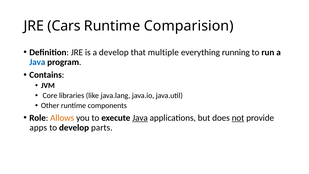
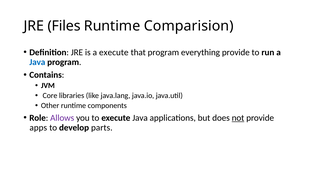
Cars: Cars -> Files
a develop: develop -> execute
that multiple: multiple -> program
everything running: running -> provide
Allows colour: orange -> purple
Java at (140, 118) underline: present -> none
